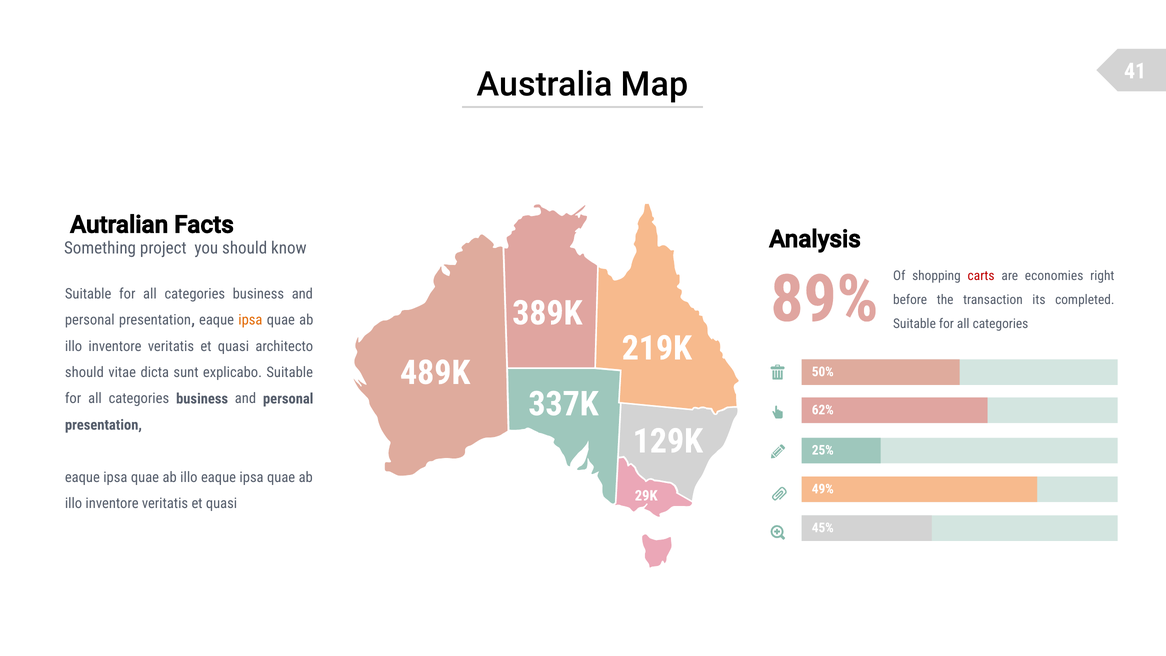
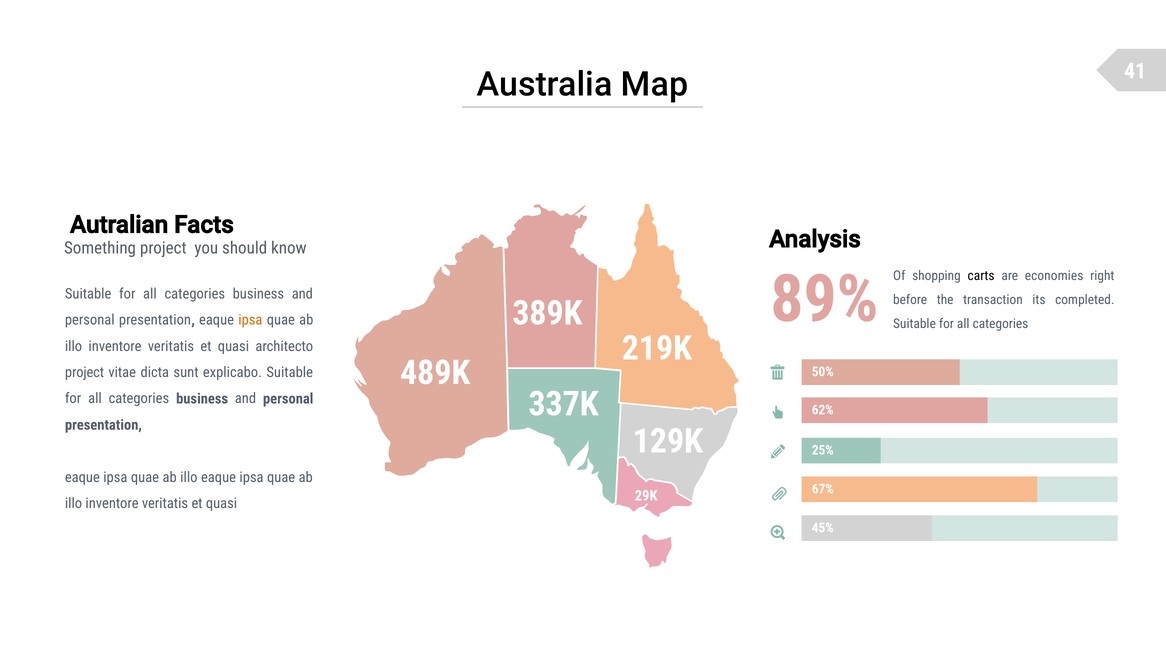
carts colour: red -> black
should at (84, 372): should -> project
49%: 49% -> 67%
